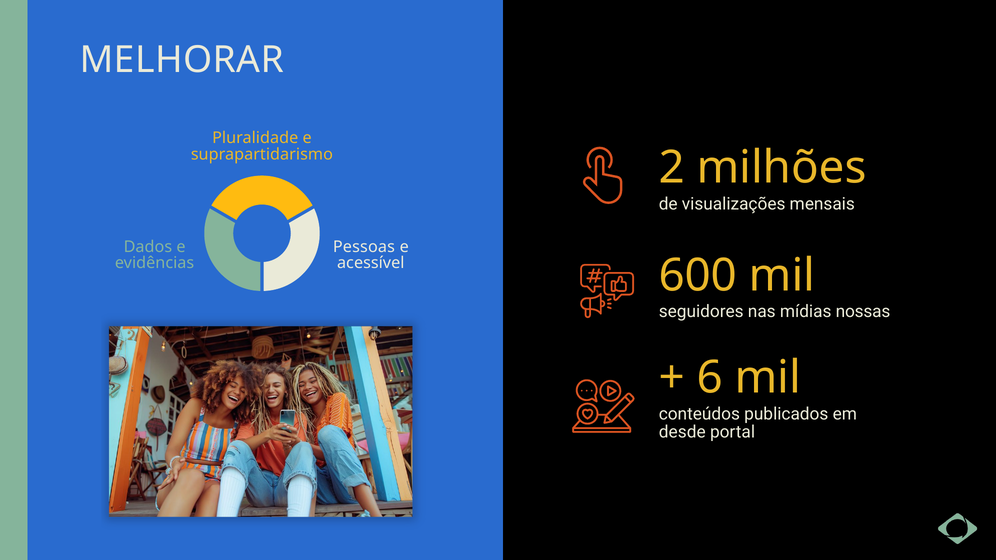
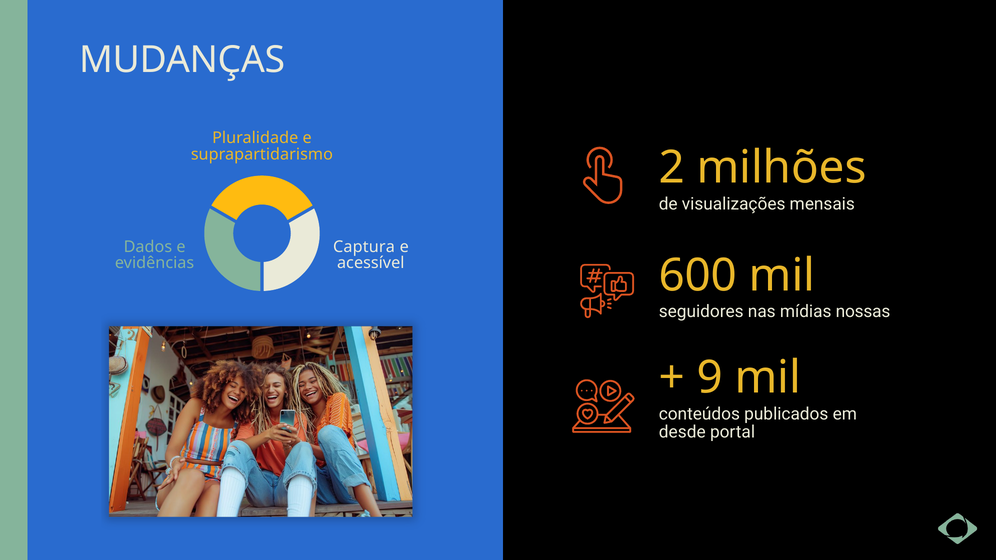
MELHORAR: MELHORAR -> MUDANÇAS
Pessoas: Pessoas -> Captura
6: 6 -> 9
